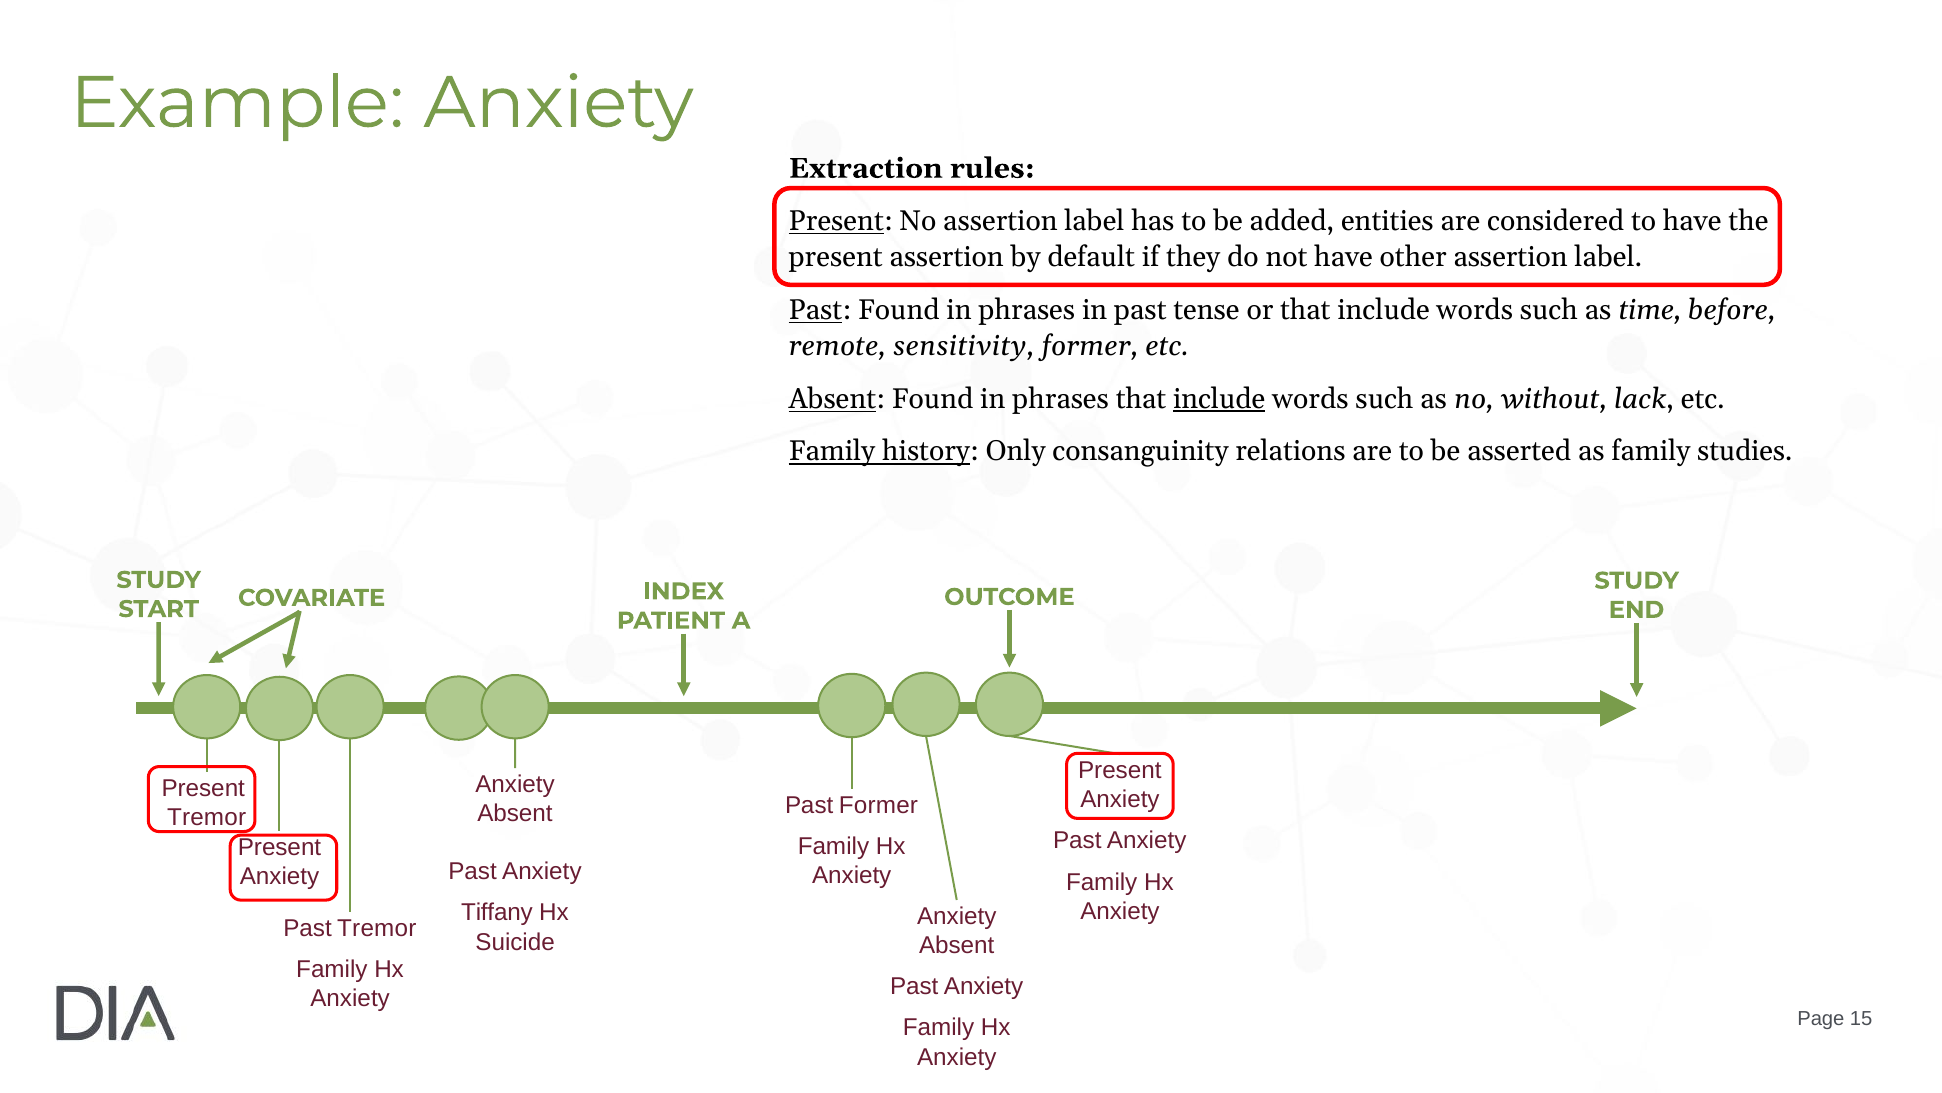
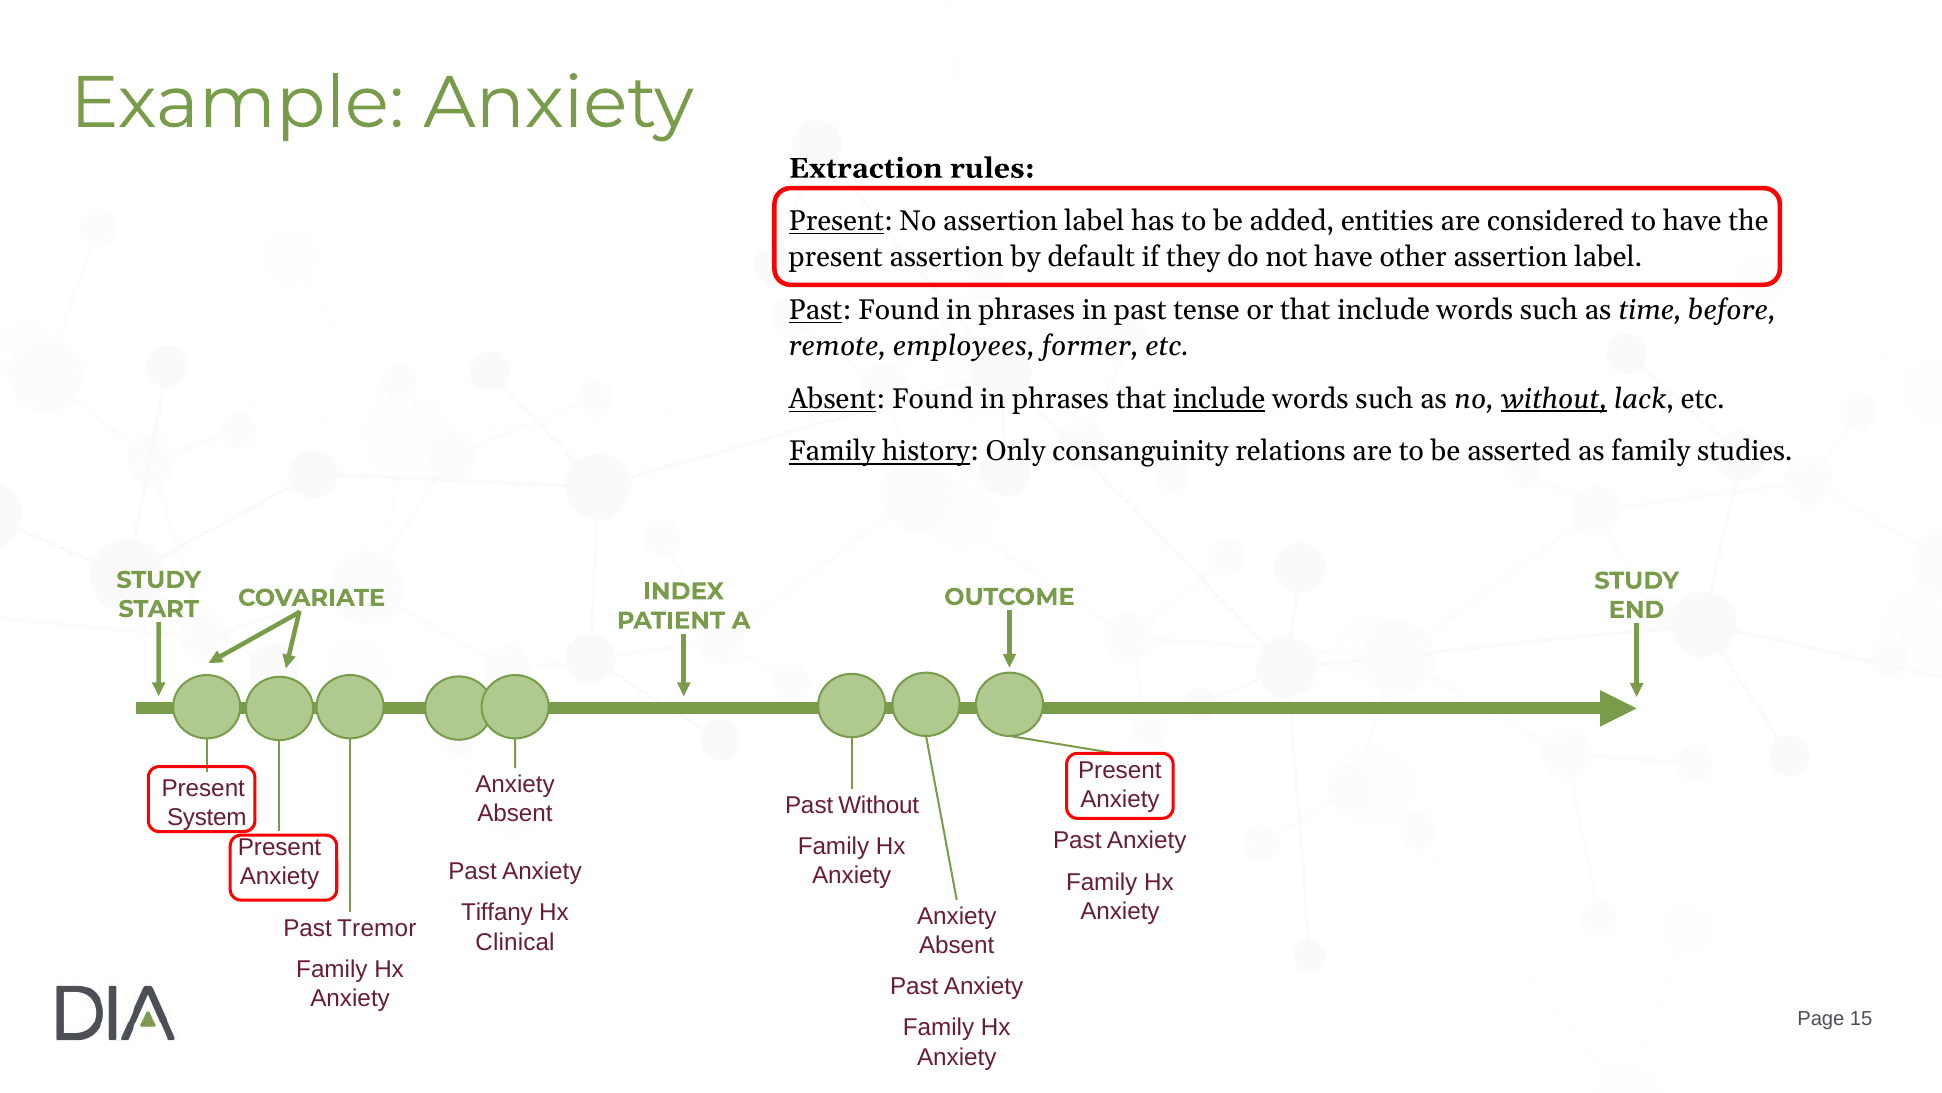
sensitivity: sensitivity -> employees
without at (1554, 399) underline: none -> present
Past Former: Former -> Without
Tremor at (207, 817): Tremor -> System
Suicide: Suicide -> Clinical
